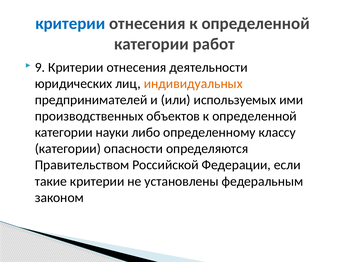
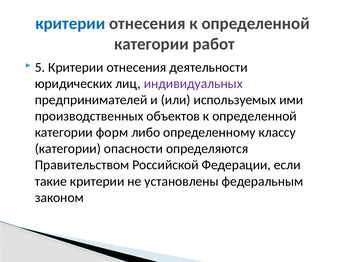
9: 9 -> 5
индивидуальных colour: orange -> purple
науки: науки -> форм
